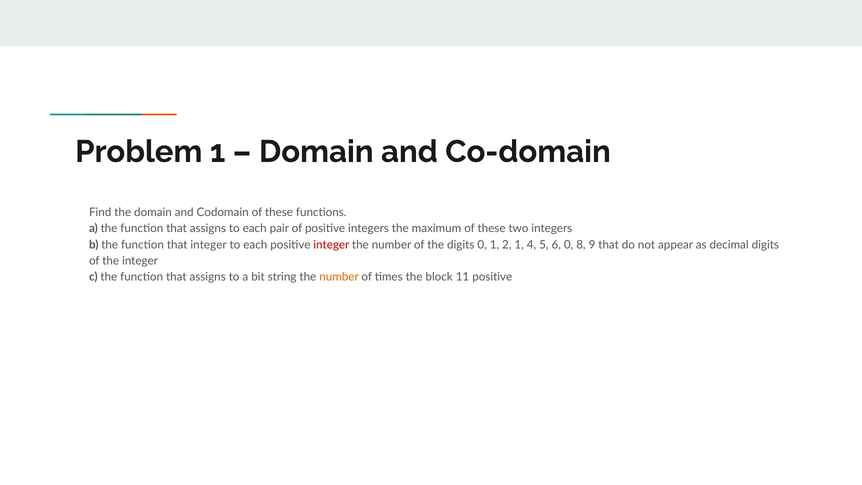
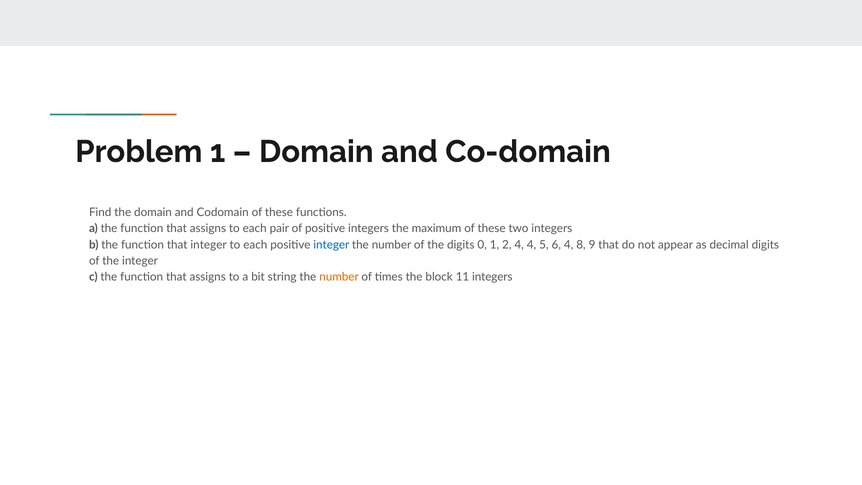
integer at (331, 245) colour: red -> blue
2 1: 1 -> 4
6 0: 0 -> 4
11 positive: positive -> integers
